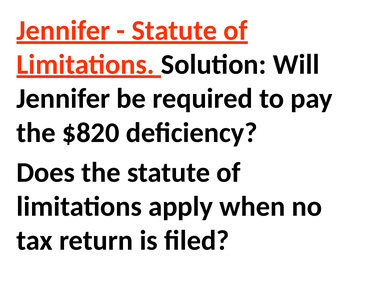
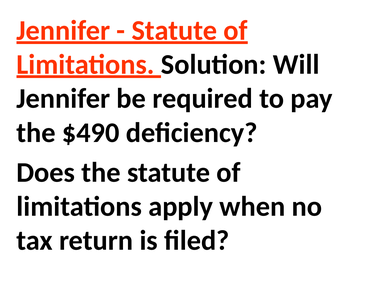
$820: $820 -> $490
